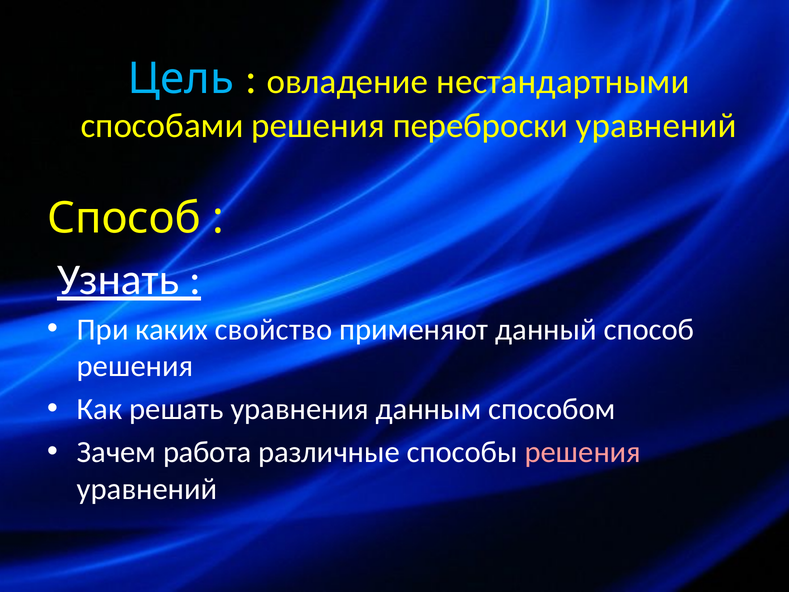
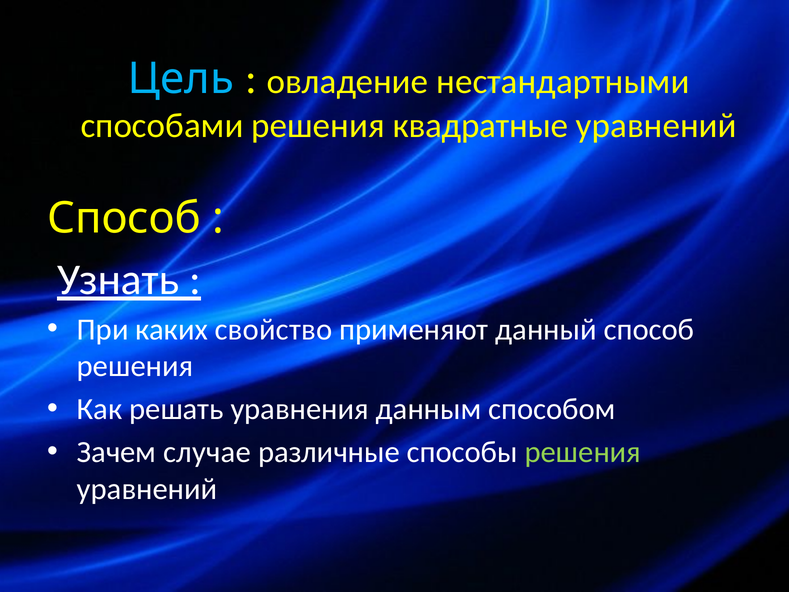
переброски: переброски -> квадратные
работа: работа -> случае
решения at (583, 452) colour: pink -> light green
